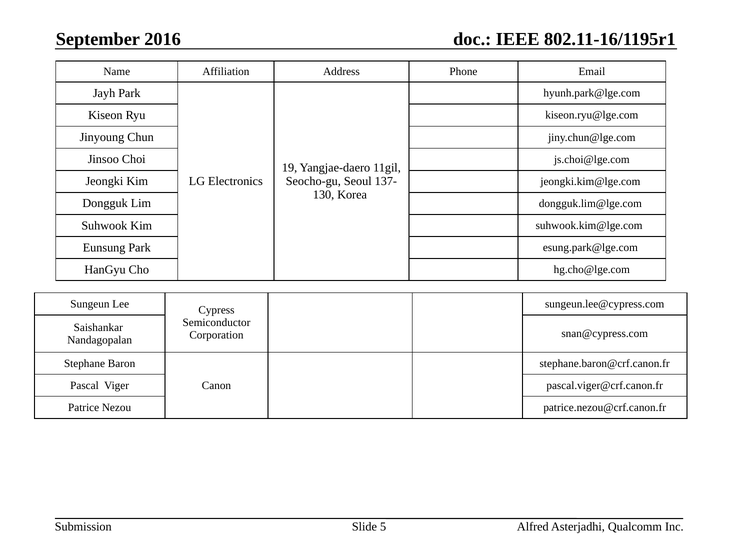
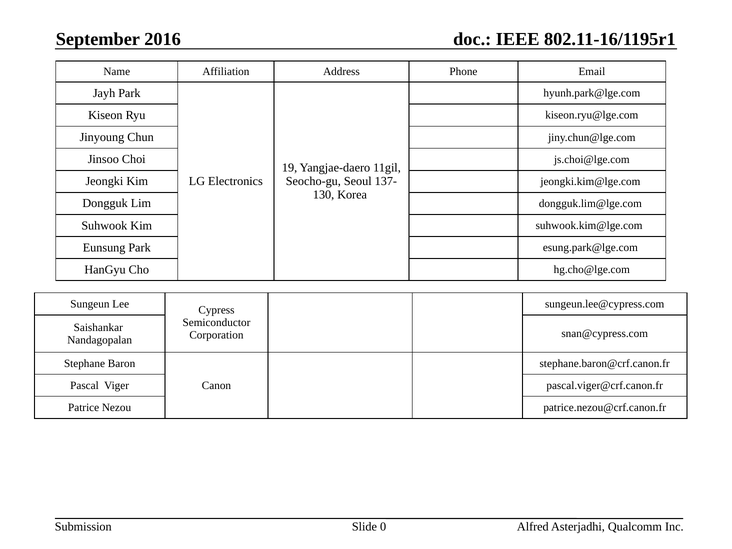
5: 5 -> 0
